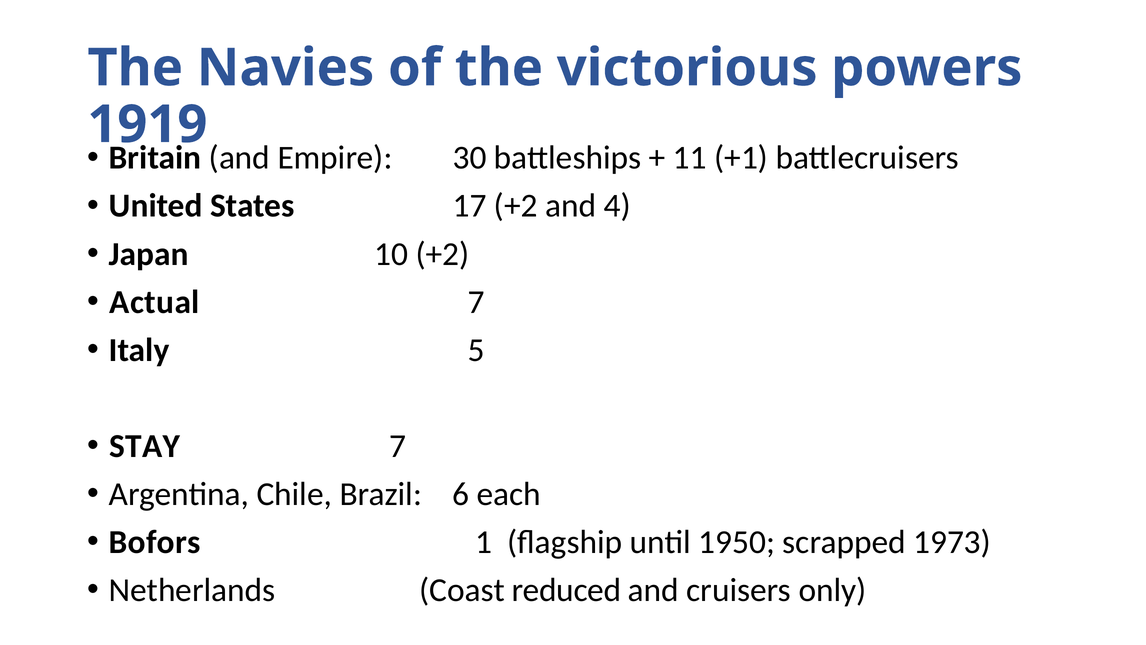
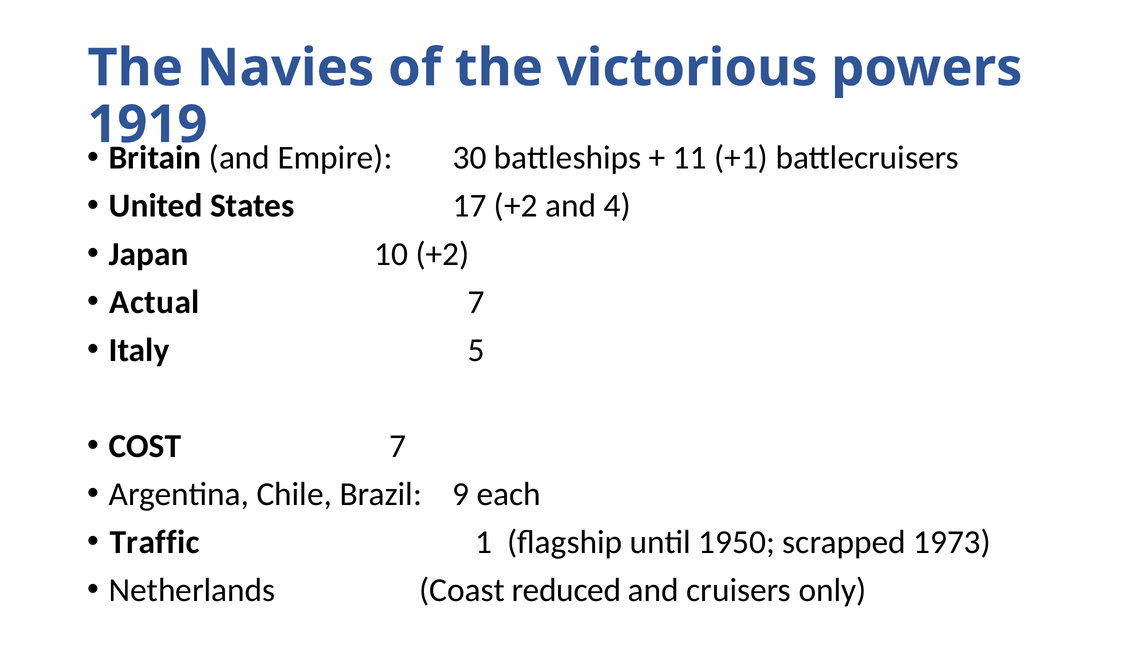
STAY: STAY -> COST
6: 6 -> 9
Bofors: Bofors -> Traffic
